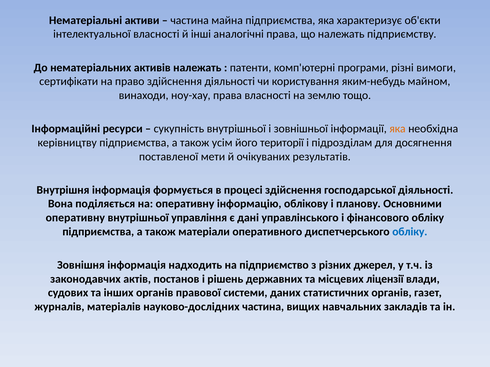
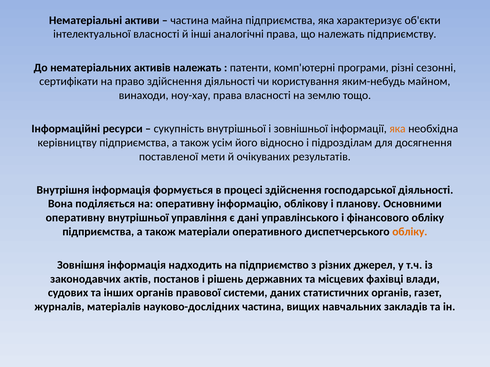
вимоги: вимоги -> сезонні
території: території -> відносно
обліку at (410, 232) colour: blue -> orange
ліцензії: ліцензії -> фахівці
